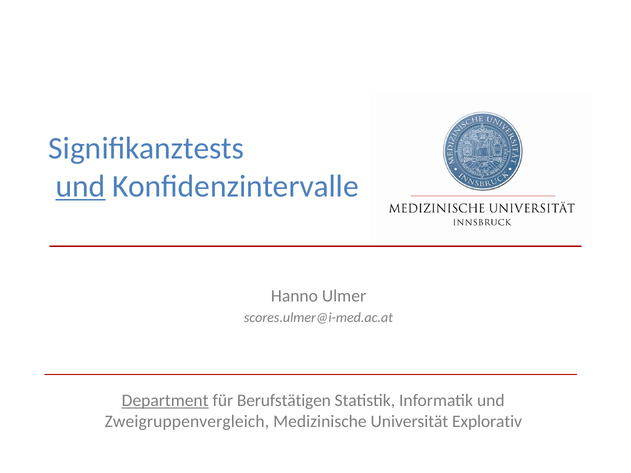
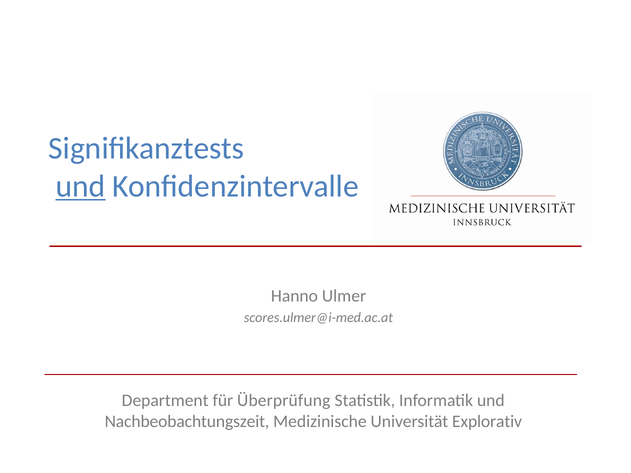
Department underline: present -> none
Berufstätigen: Berufstätigen -> Überprüfung
Zweigruppenvergleich: Zweigruppenvergleich -> Nachbeobachtungszeit
